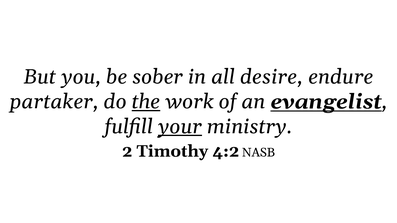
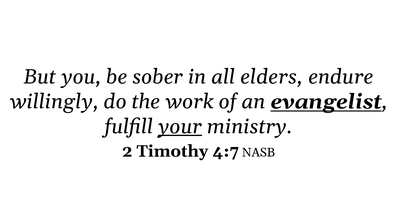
desire: desire -> elders
partaker: partaker -> willingly
the underline: present -> none
4:2: 4:2 -> 4:7
